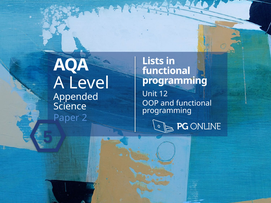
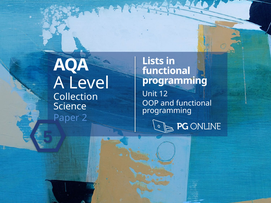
Appended: Appended -> Collection
